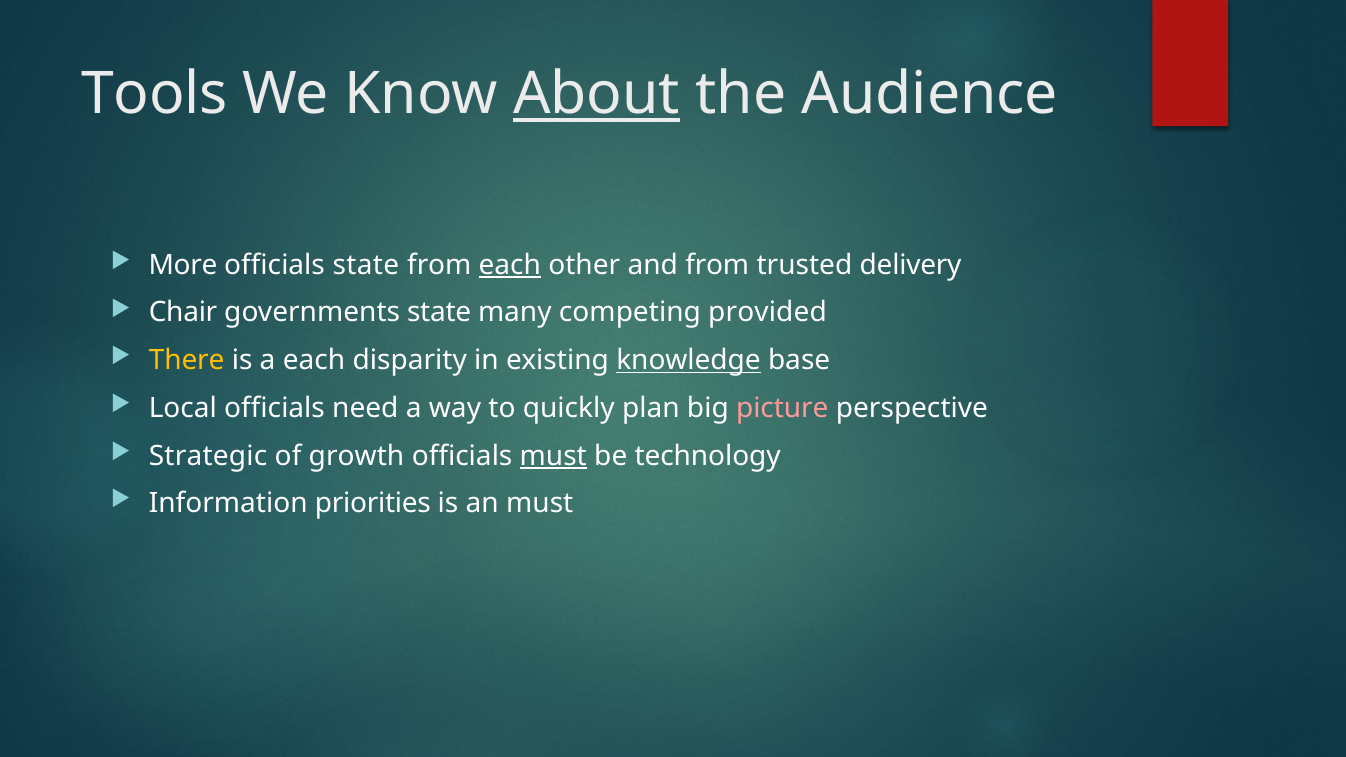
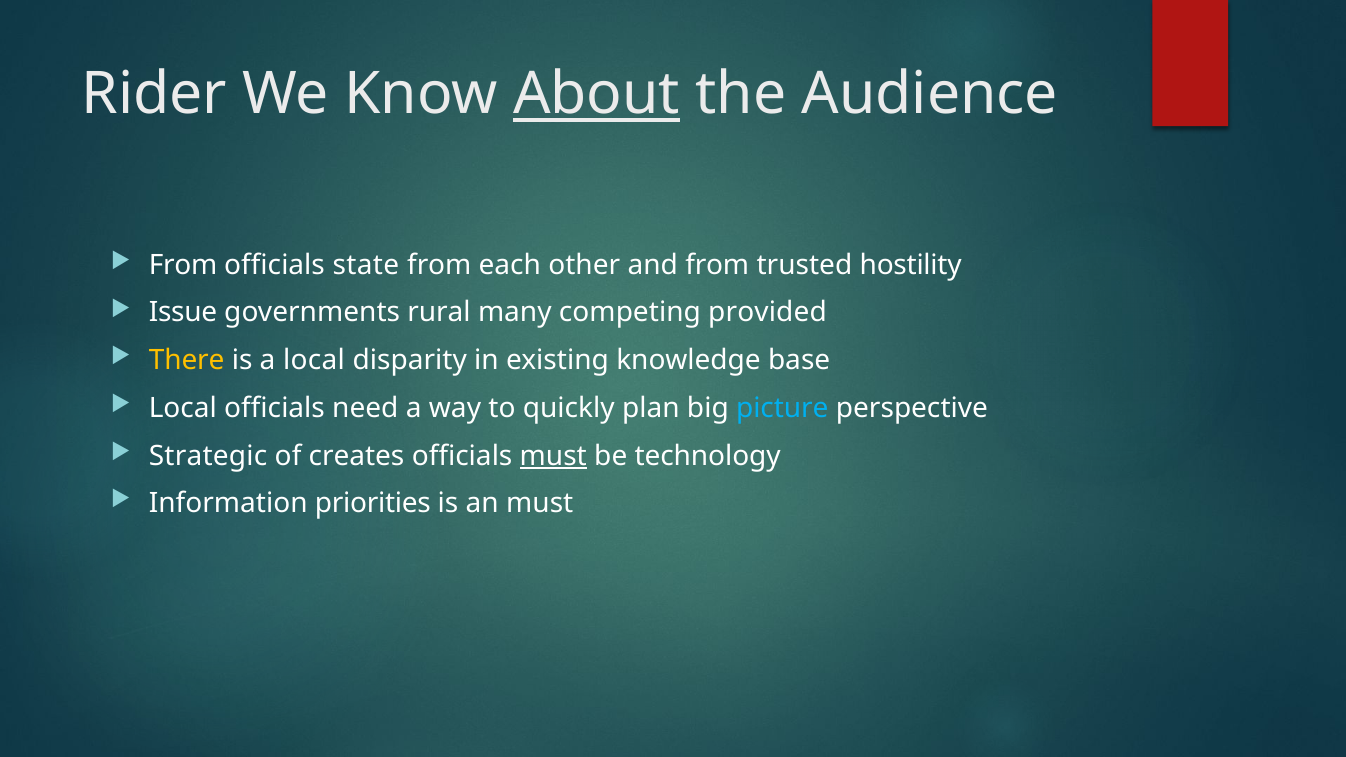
Tools: Tools -> Rider
More at (183, 265): More -> From
each at (510, 265) underline: present -> none
delivery: delivery -> hostility
Chair: Chair -> Issue
governments state: state -> rural
a each: each -> local
knowledge underline: present -> none
picture colour: pink -> light blue
growth: growth -> creates
